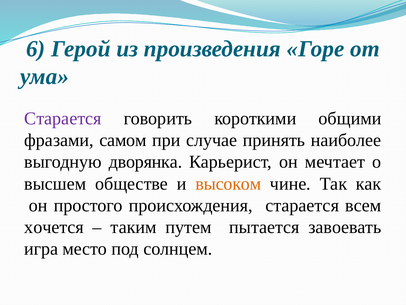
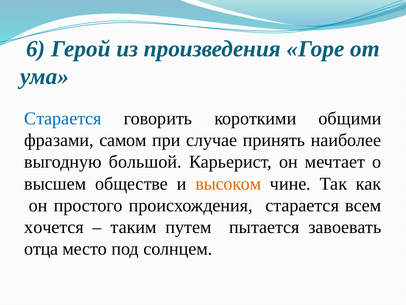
Старается at (63, 118) colour: purple -> blue
дворянка: дворянка -> большой
игра: игра -> отца
